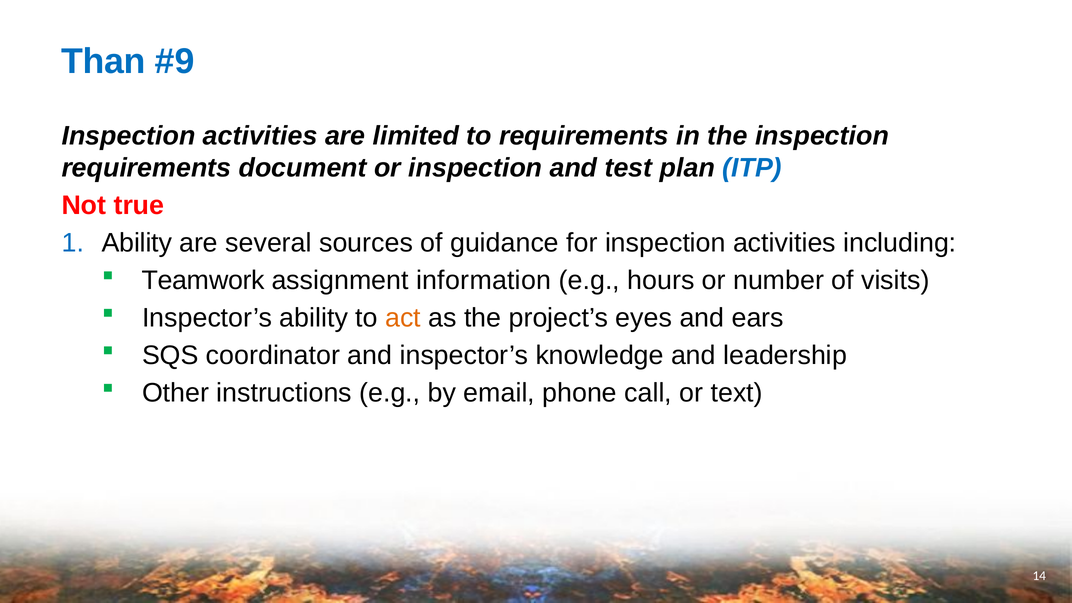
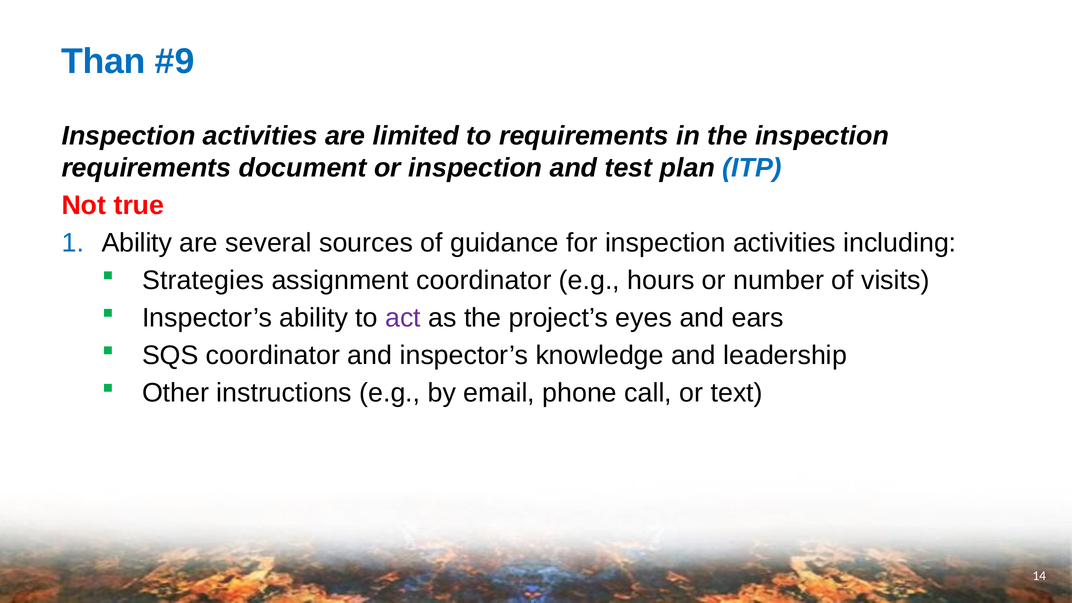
Teamwork: Teamwork -> Strategies
assignment information: information -> coordinator
act colour: orange -> purple
